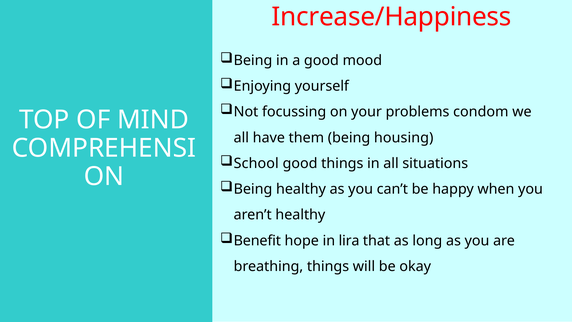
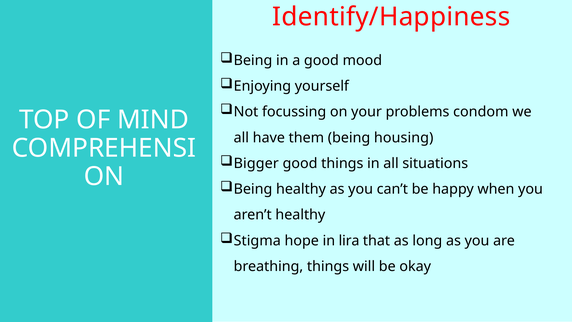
Increase/Happiness: Increase/Happiness -> Identify/Happiness
School: School -> Bigger
Benefit: Benefit -> Stigma
